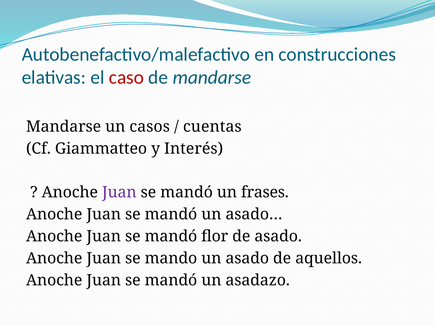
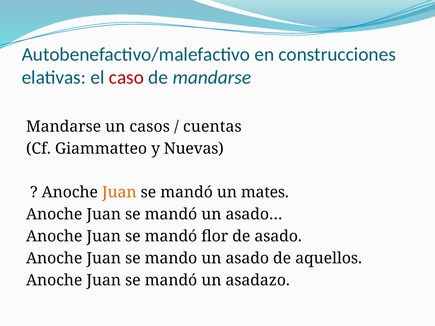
Interés: Interés -> Nuevas
Juan at (119, 193) colour: purple -> orange
frases: frases -> mates
